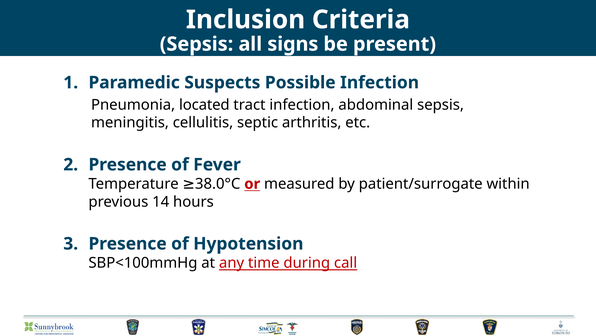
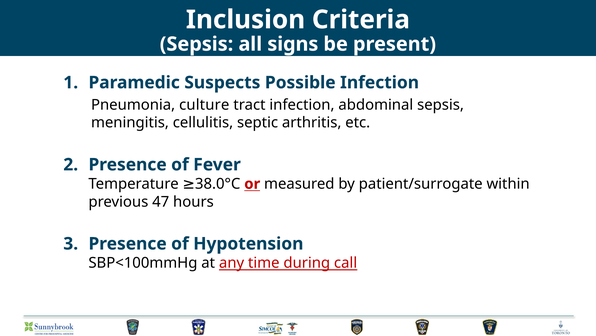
located: located -> culture
14: 14 -> 47
